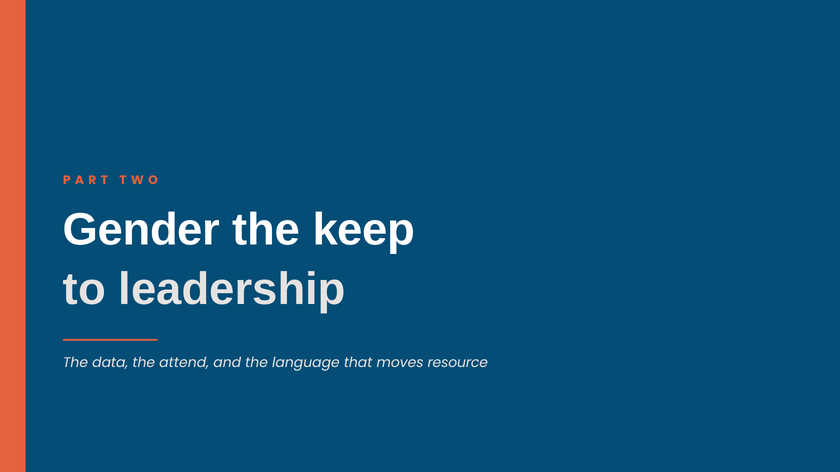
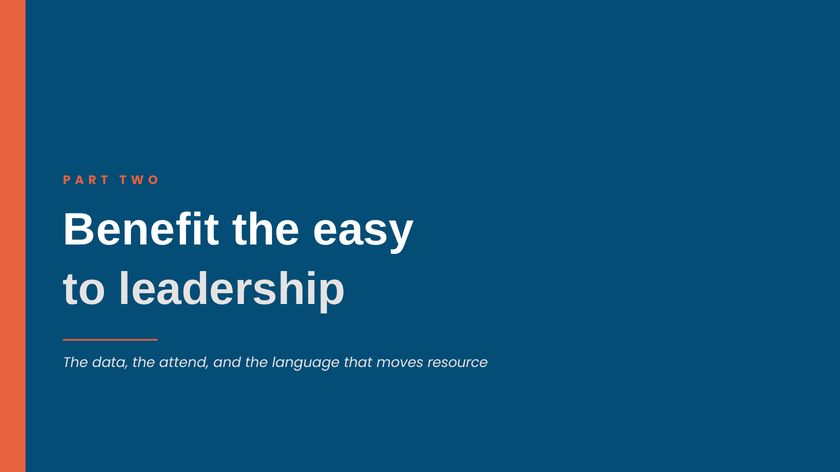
Gender: Gender -> Benefit
keep: keep -> easy
